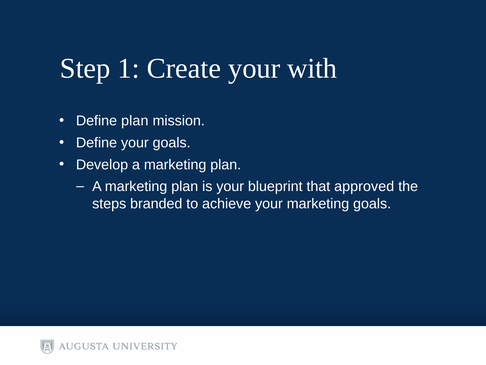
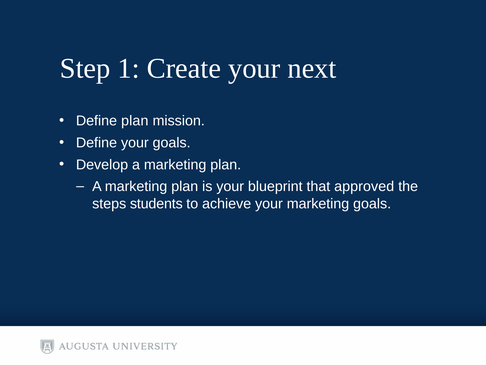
with: with -> next
branded: branded -> students
